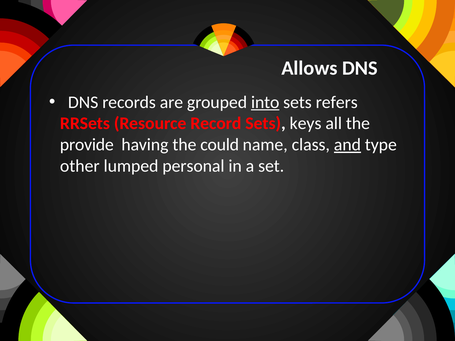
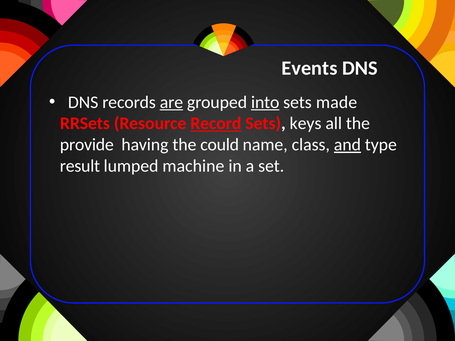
Allows: Allows -> Events
are underline: none -> present
refers: refers -> made
Record underline: none -> present
other: other -> result
personal: personal -> machine
